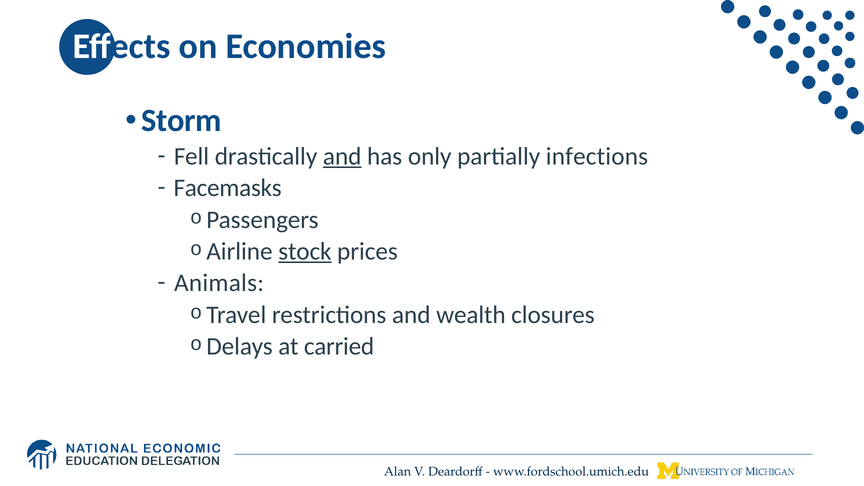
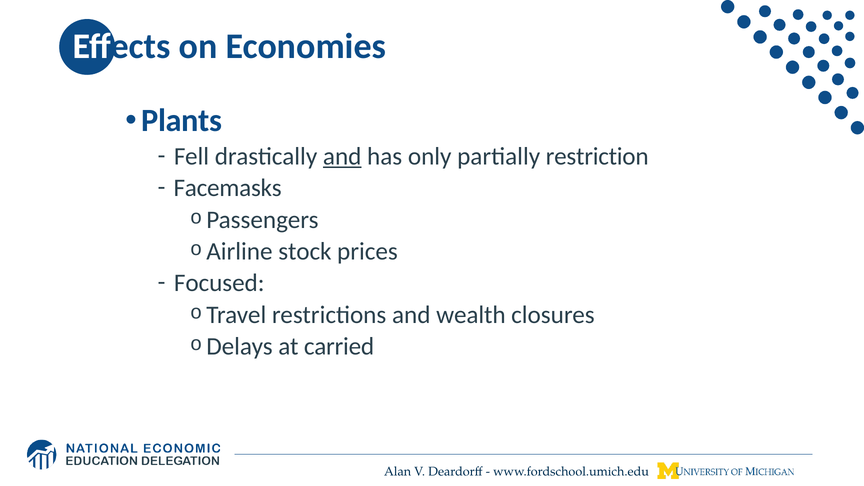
Storm: Storm -> Plants
infections: infections -> restriction
stock underline: present -> none
Animals: Animals -> Focused
